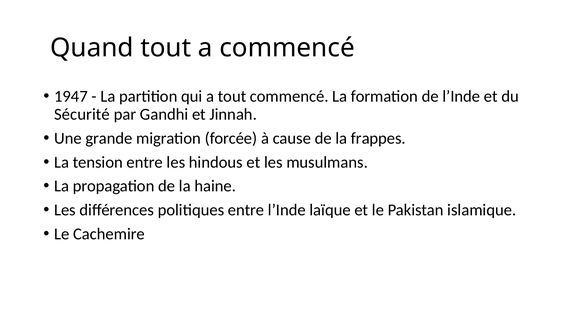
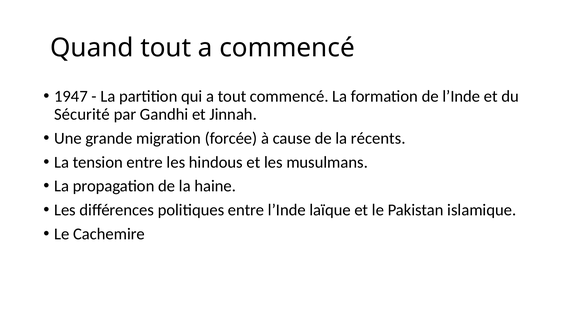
frappes: frappes -> récents
